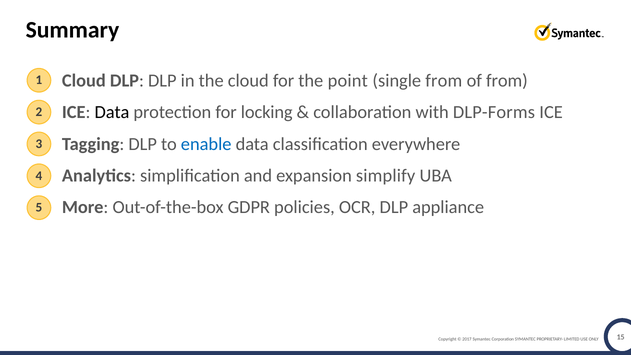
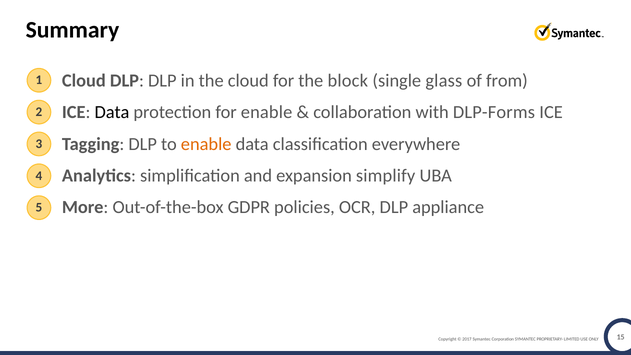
point: point -> block
single from: from -> glass
for locking: locking -> enable
enable at (206, 144) colour: blue -> orange
